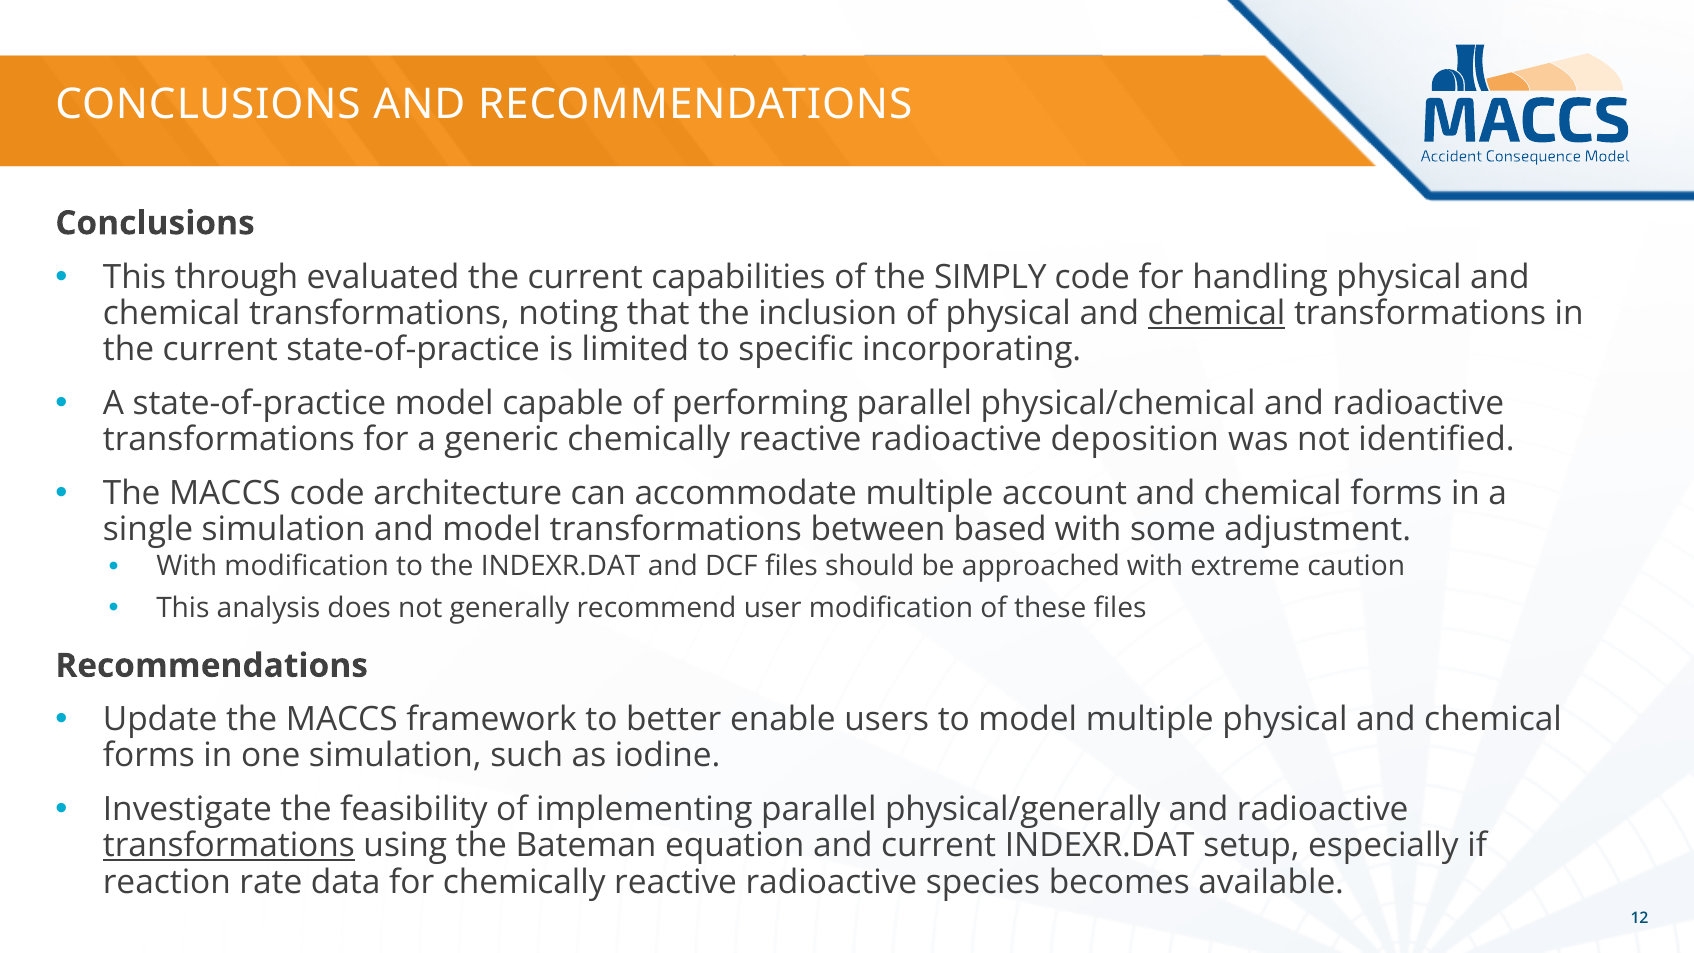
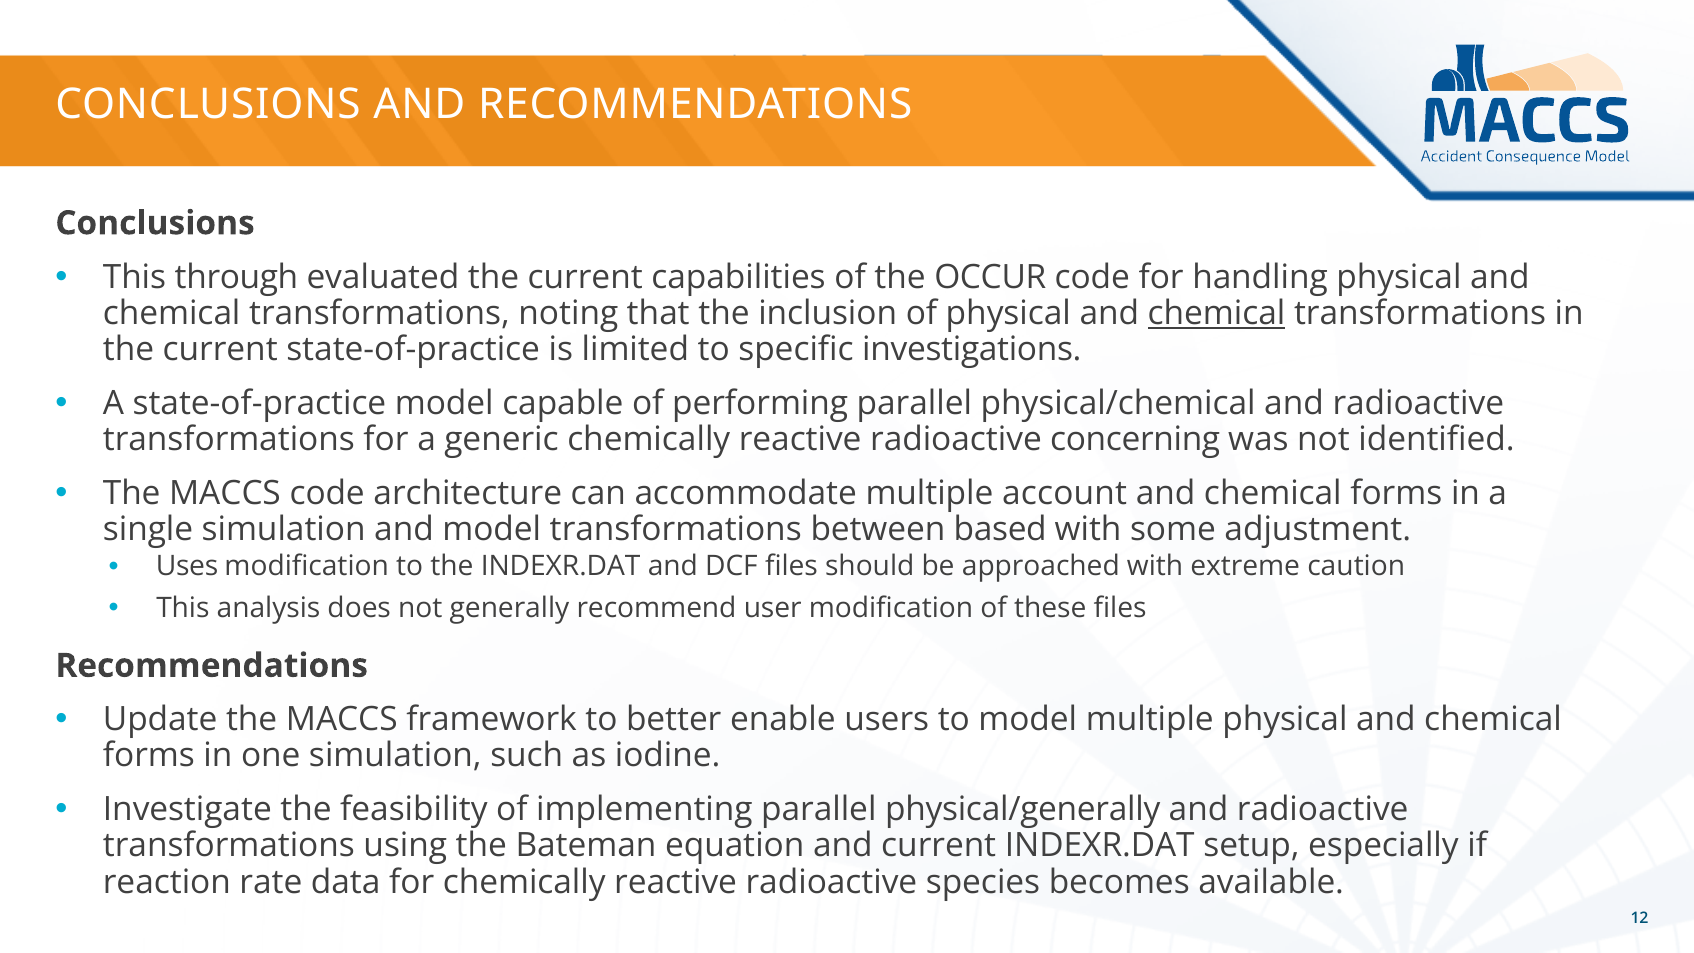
SIMPLY: SIMPLY -> OCCUR
incorporating: incorporating -> investigations
deposition: deposition -> concerning
With at (187, 567): With -> Uses
transformations at (229, 846) underline: present -> none
